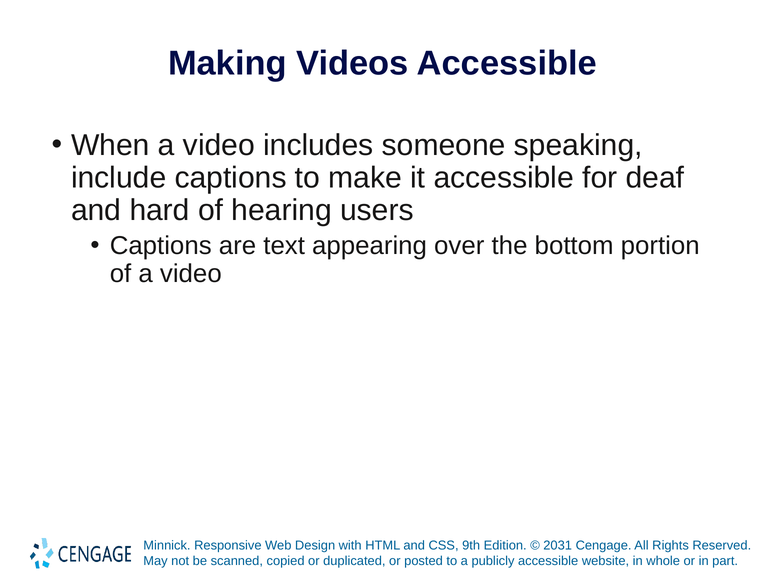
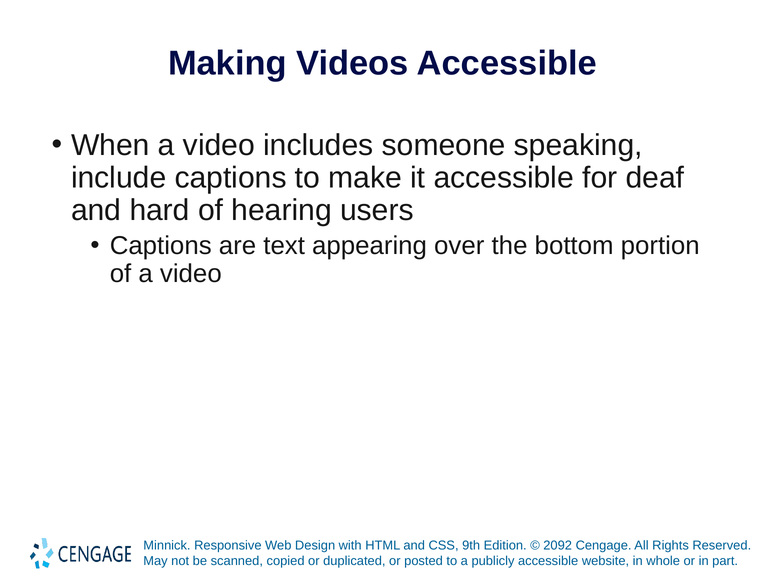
2031: 2031 -> 2092
